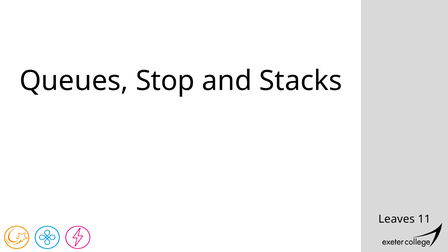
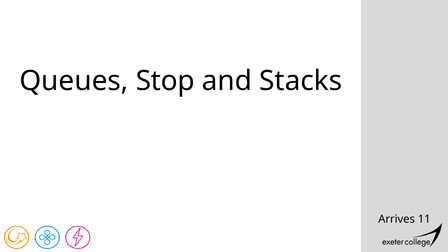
Leaves: Leaves -> Arrives
